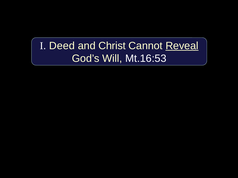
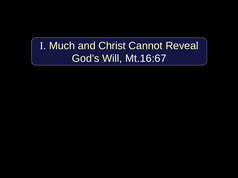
Deed: Deed -> Much
Reveal underline: present -> none
Mt.16:53: Mt.16:53 -> Mt.16:67
